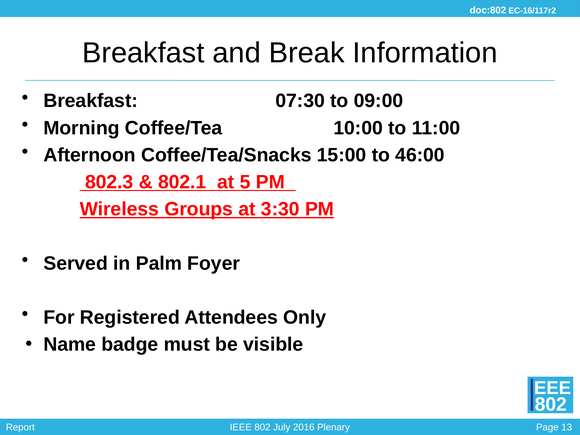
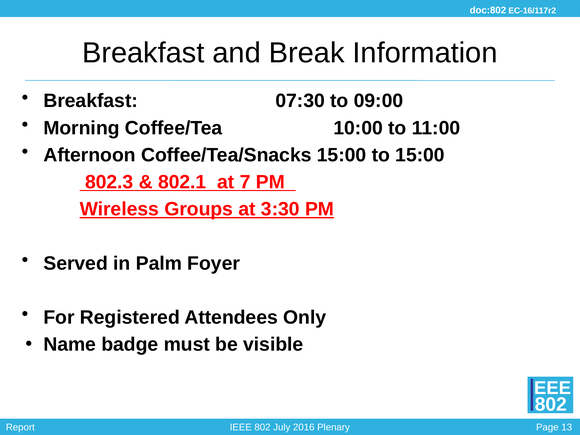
to 46:00: 46:00 -> 15:00
5: 5 -> 7
